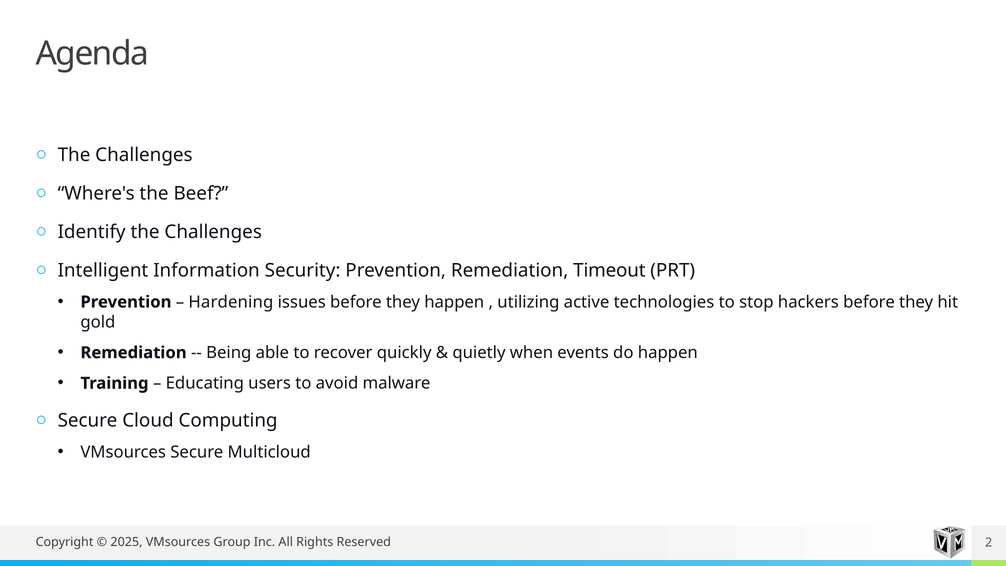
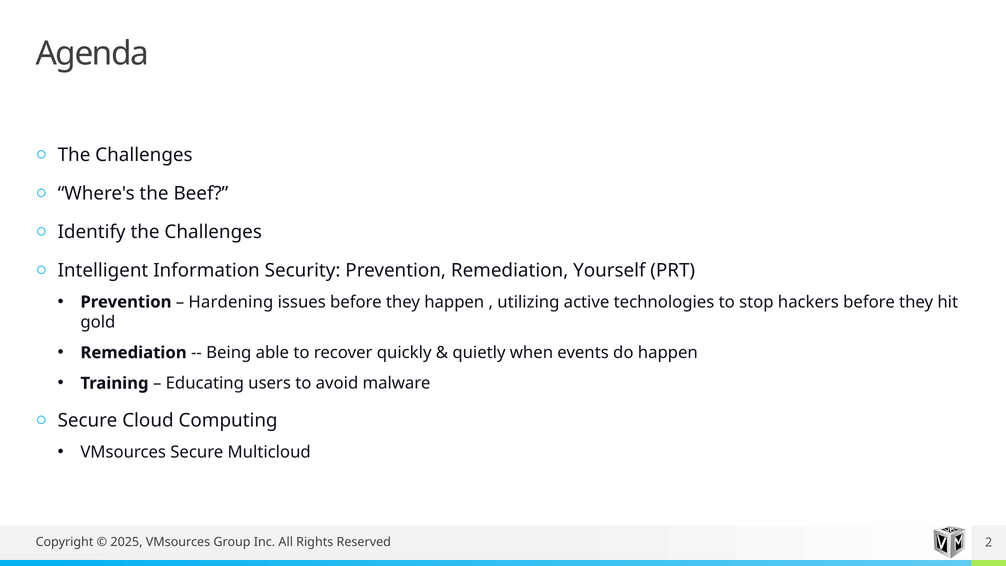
Timeout: Timeout -> Yourself
